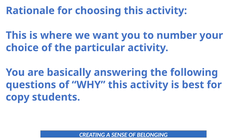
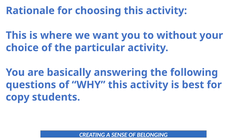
number: number -> without
